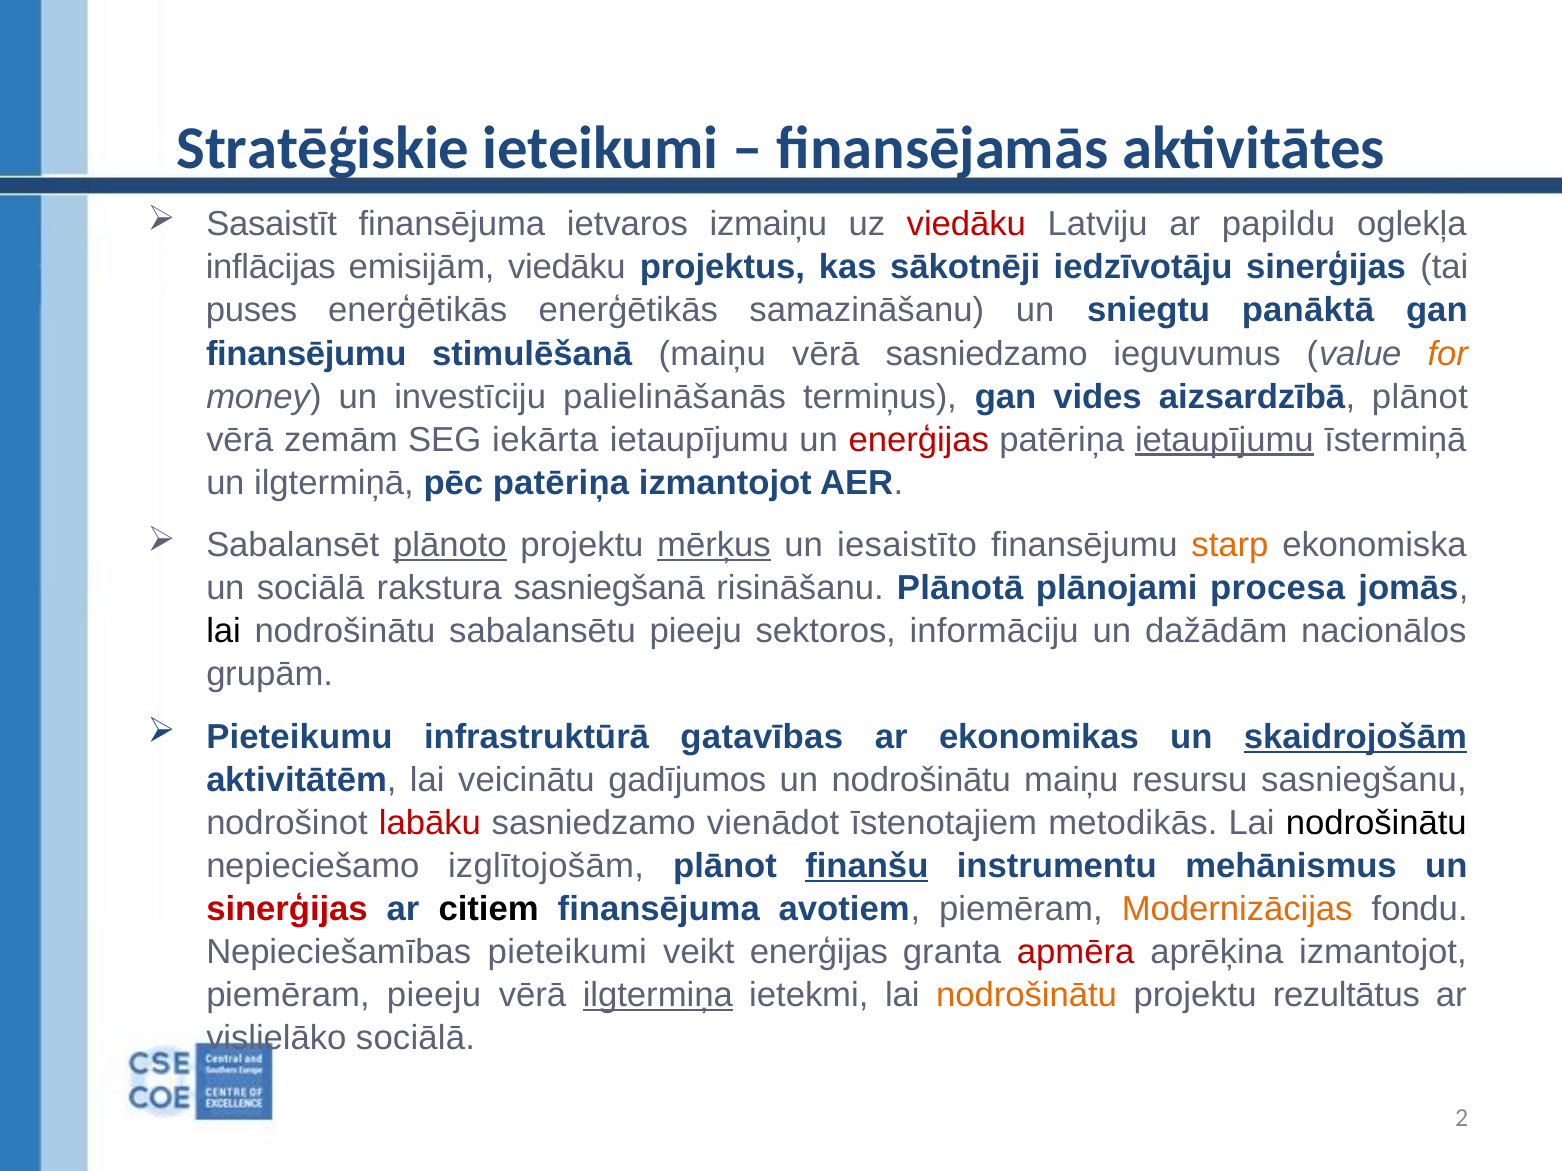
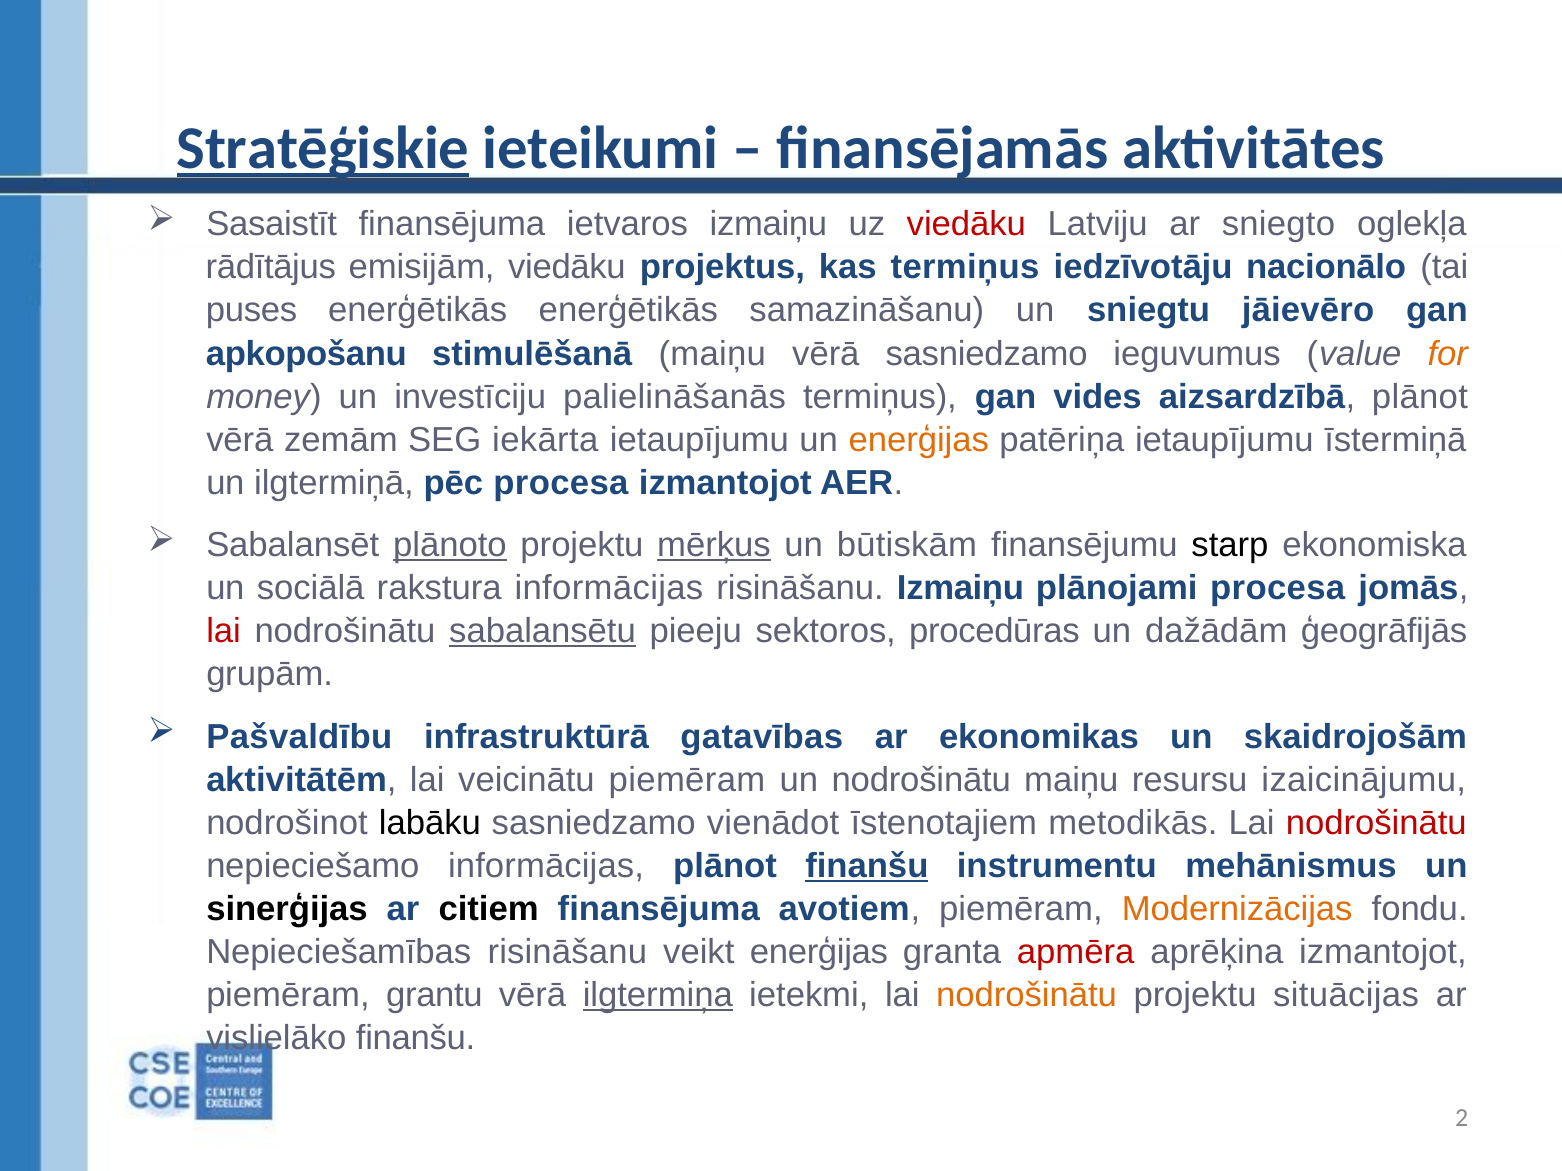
Stratēģiskie underline: none -> present
papildu: papildu -> sniegto
inflācijas: inflācijas -> rādītājus
kas sākotnēji: sākotnēji -> termiņus
iedzīvotāju sinerģijas: sinerģijas -> nacionālo
panāktā: panāktā -> jāievēro
finansējumu at (306, 354): finansējumu -> apkopošanu
enerģijas at (919, 440) colour: red -> orange
ietaupījumu at (1224, 440) underline: present -> none
pēc patēriņa: patēriņa -> procesa
iesaistīto: iesaistīto -> būtiskām
starp colour: orange -> black
rakstura sasniegšanā: sasniegšanā -> informācijas
risināšanu Plānotā: Plānotā -> Izmaiņu
lai at (224, 631) colour: black -> red
sabalansētu underline: none -> present
informāciju: informāciju -> procedūras
nacionālos: nacionālos -> ģeogrāfijās
Pieteikumu: Pieteikumu -> Pašvaldību
skaidrojošām underline: present -> none
veicinātu gadījumos: gadījumos -> piemēram
sasniegšanu: sasniegšanu -> izaicinājumu
labāku colour: red -> black
nodrošinātu at (1376, 823) colour: black -> red
nepieciešamo izglītojošām: izglītojošām -> informācijas
sinerģijas at (287, 909) colour: red -> black
Nepieciešamības pieteikumi: pieteikumi -> risināšanu
piemēram pieeju: pieeju -> grantu
rezultātus: rezultātus -> situācijas
vislielāko sociālā: sociālā -> finanšu
